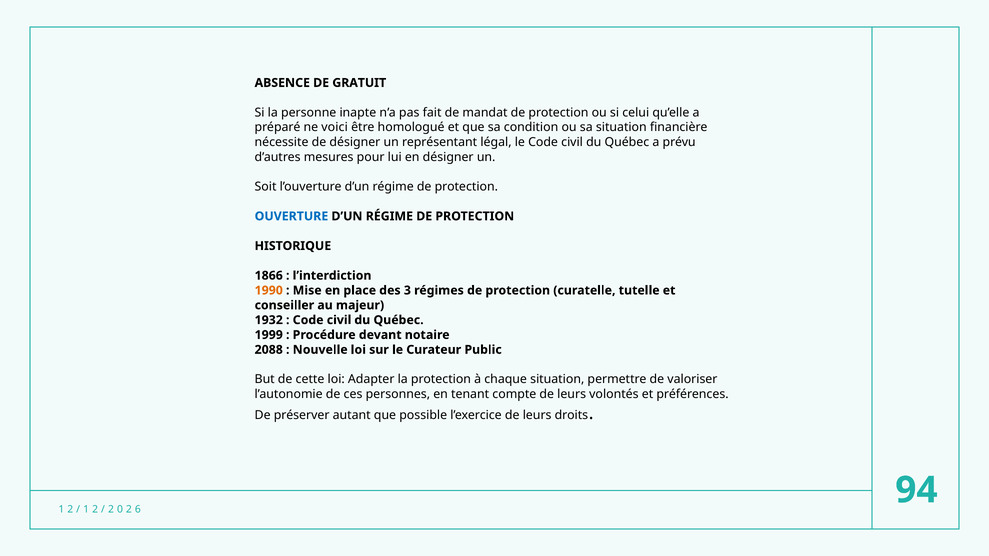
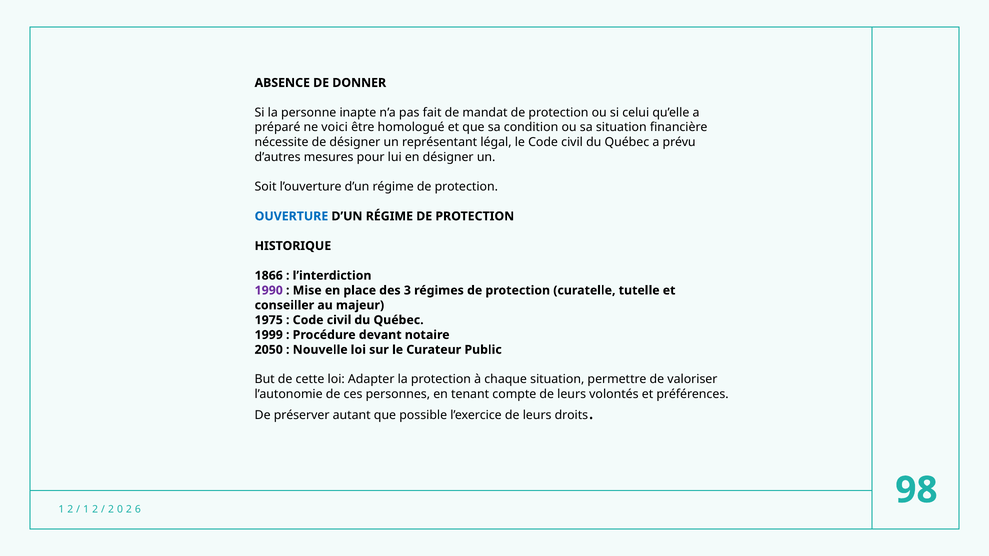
GRATUIT: GRATUIT -> DONNER
1990 colour: orange -> purple
1932: 1932 -> 1975
2088: 2088 -> 2050
94: 94 -> 98
